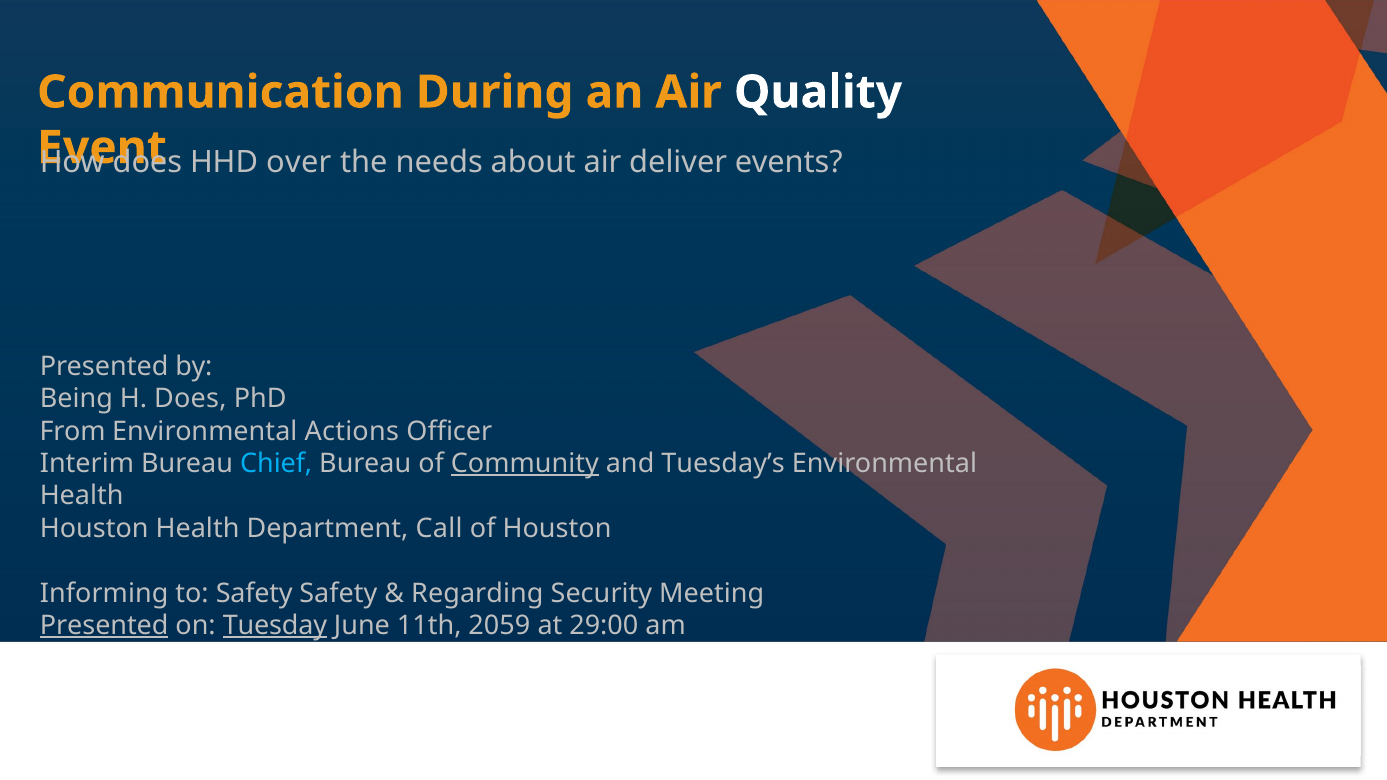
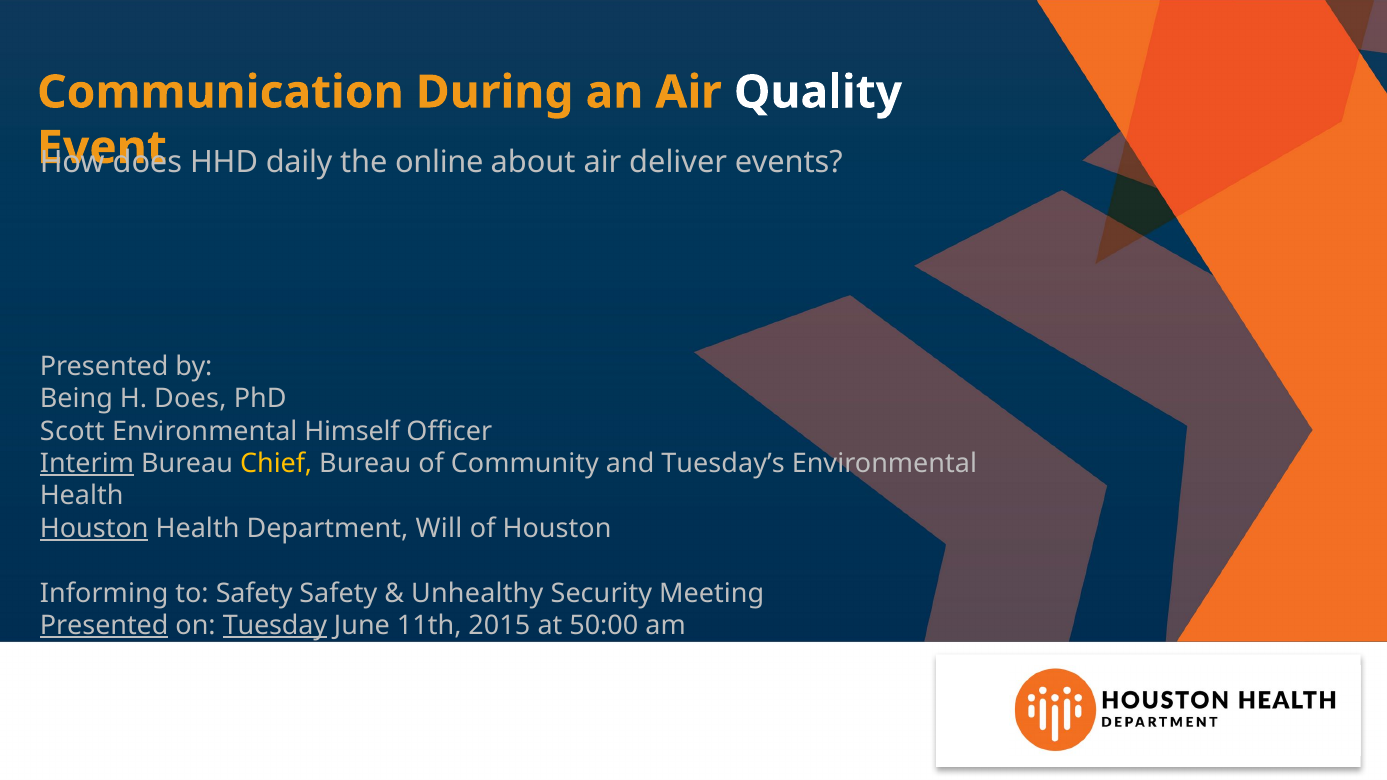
over: over -> daily
needs: needs -> online
From: From -> Scott
Actions: Actions -> Himself
Interim underline: none -> present
Chief colour: light blue -> yellow
Community underline: present -> none
Houston at (94, 529) underline: none -> present
Call: Call -> Will
Regarding: Regarding -> Unhealthy
2059: 2059 -> 2015
29:00: 29:00 -> 50:00
